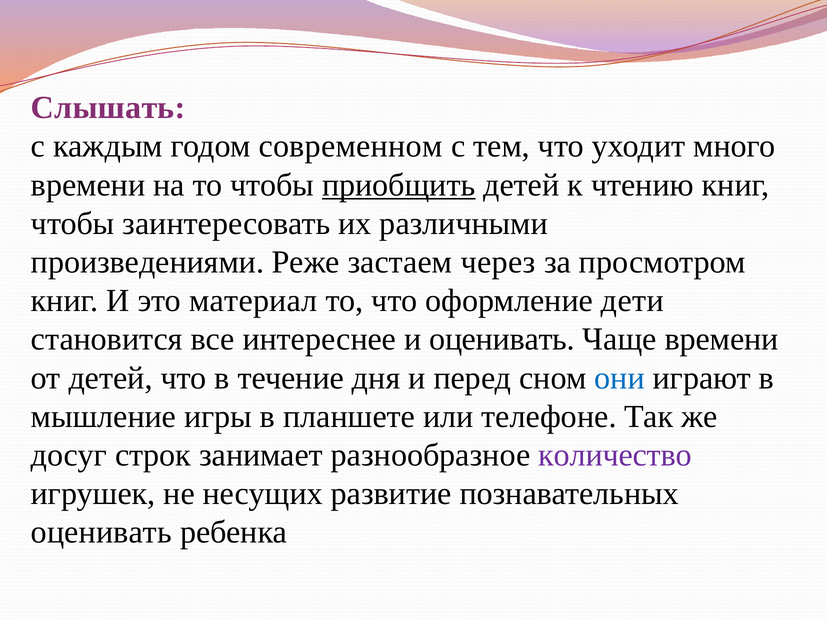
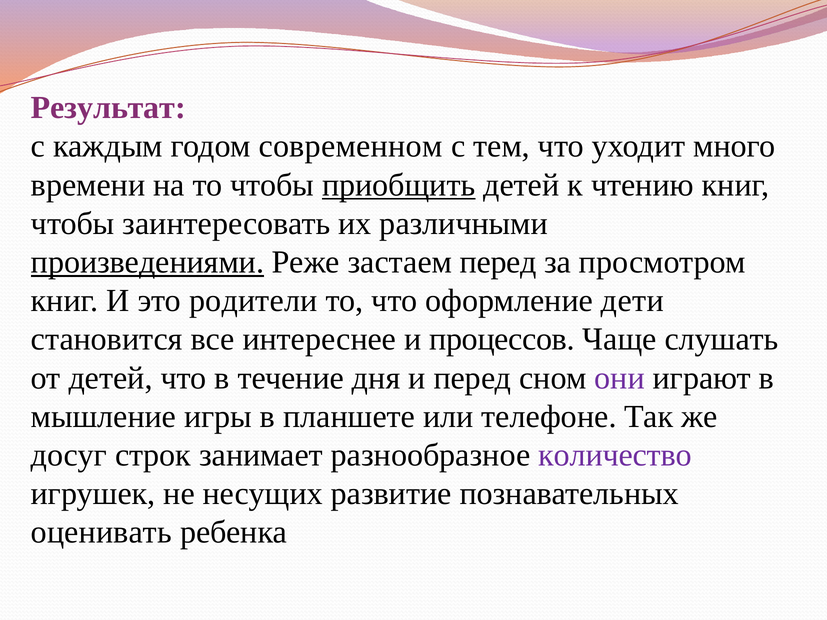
Слышать: Слышать -> Результат
произведениями underline: none -> present
застаем через: через -> перед
материал: материал -> родители
и оценивать: оценивать -> процессов
Чаще времени: времени -> слушать
они colour: blue -> purple
